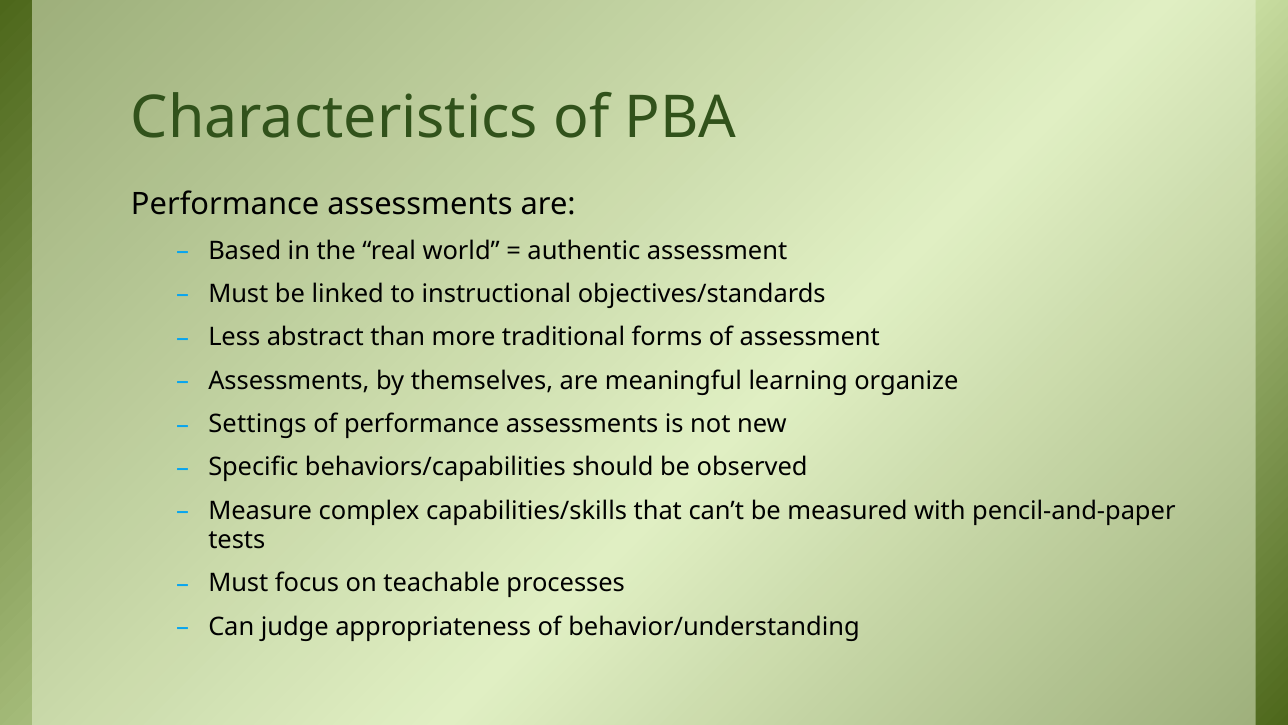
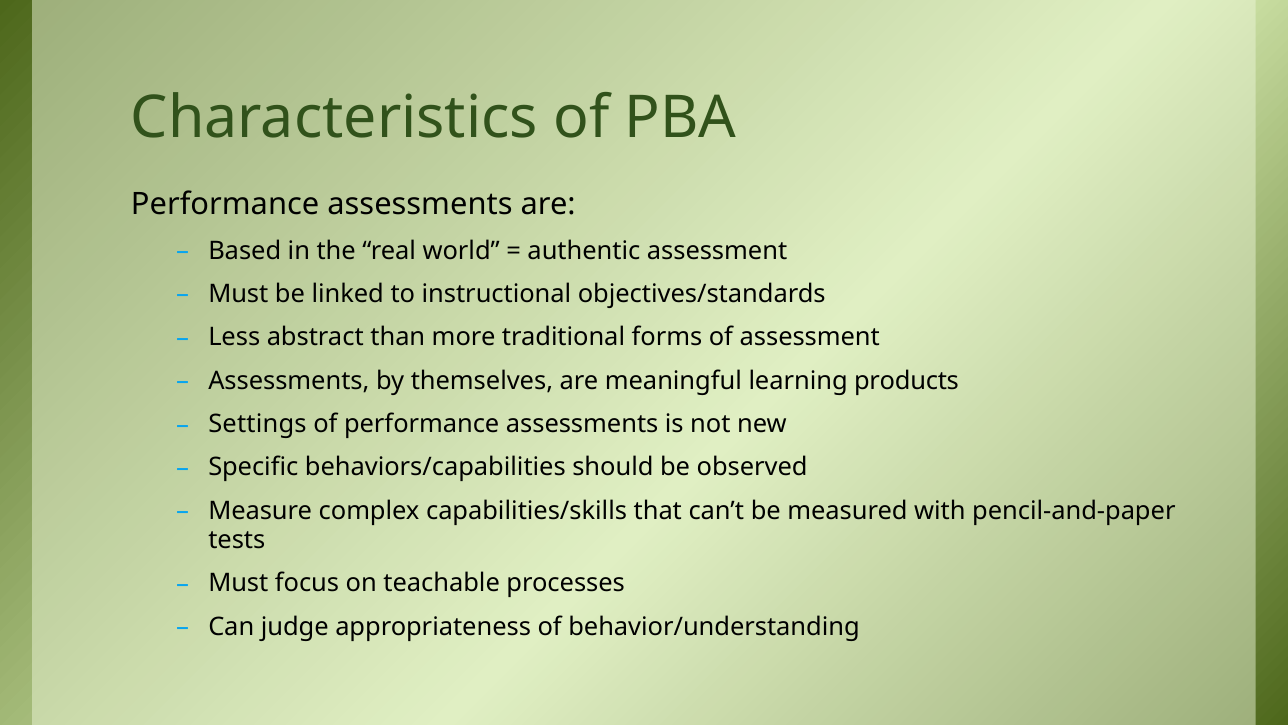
organize: organize -> products
